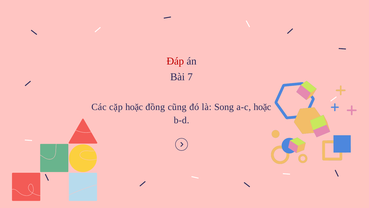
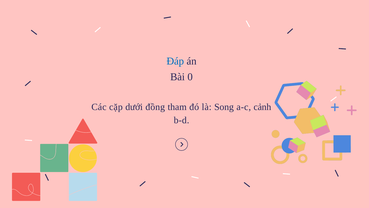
Đáp colour: red -> blue
7: 7 -> 0
cặp hoặc: hoặc -> dưới
cũng: cũng -> tham
a-c hoặc: hoặc -> cảnh
